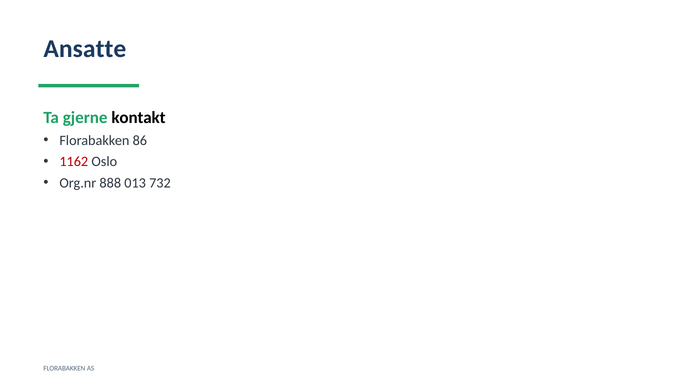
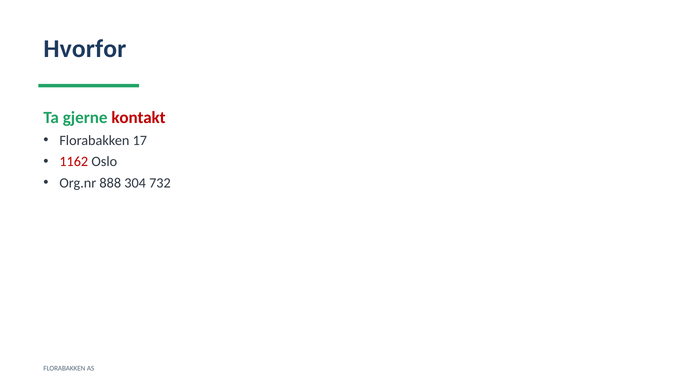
Ansatte: Ansatte -> Hvorfor
kontakt colour: black -> red
86: 86 -> 17
013: 013 -> 304
